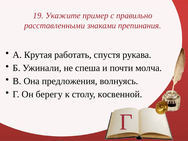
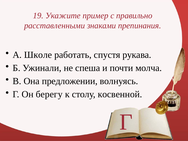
Крутая: Крутая -> Школе
предложения: предложения -> предложении
